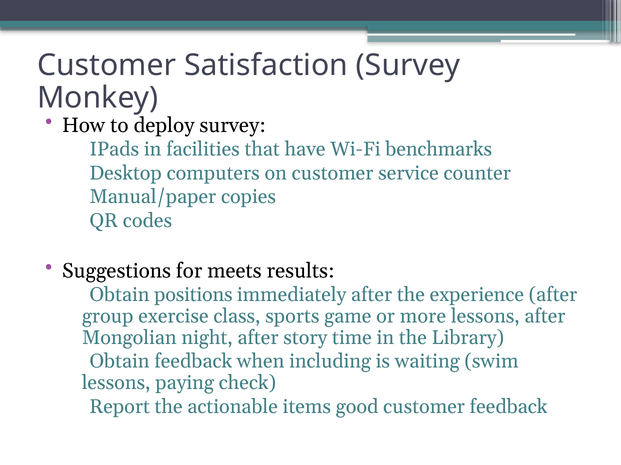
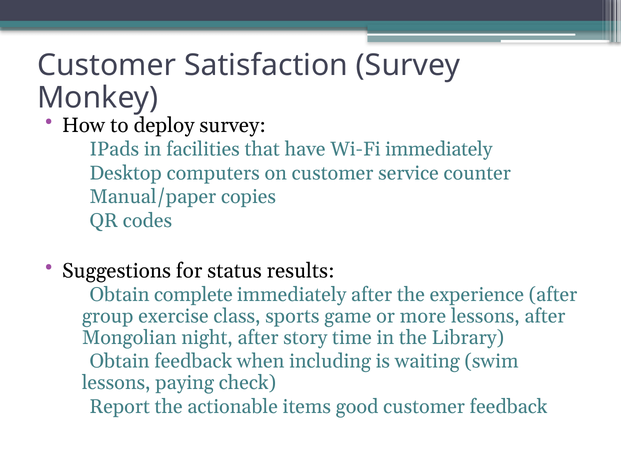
Wi-Fi benchmarks: benchmarks -> immediately
meets: meets -> status
positions: positions -> complete
